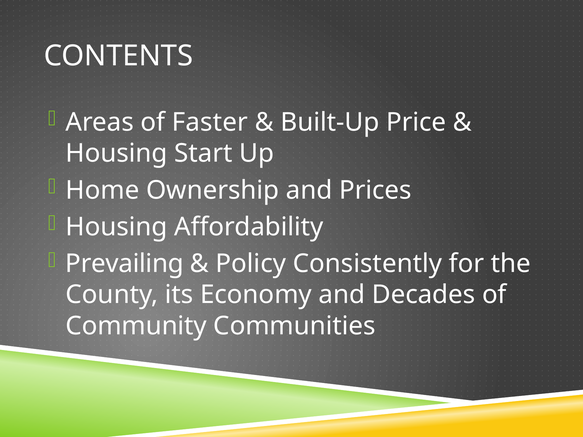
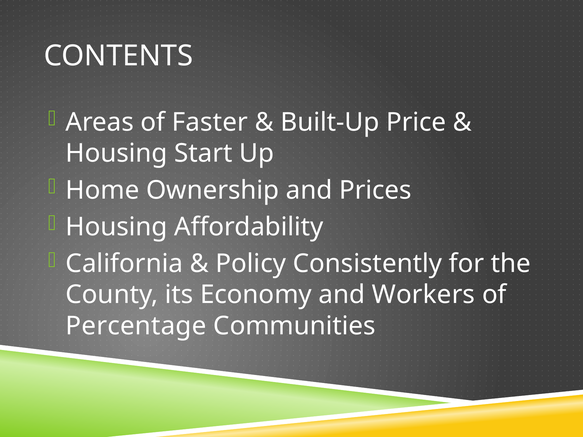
Prevailing: Prevailing -> California
Decades: Decades -> Workers
Community: Community -> Percentage
